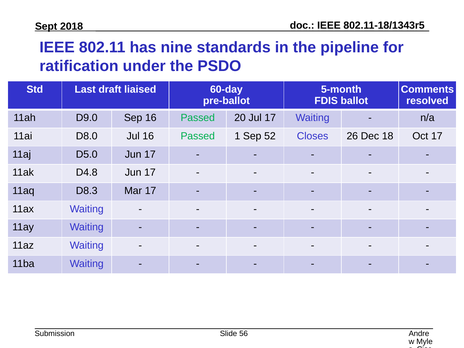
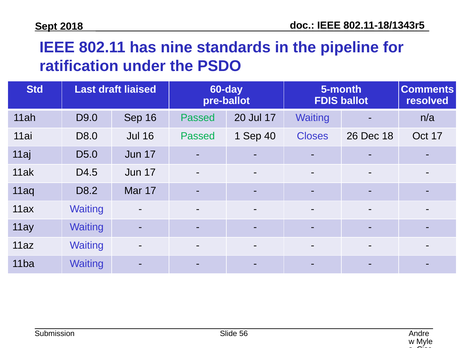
52: 52 -> 40
D4.8: D4.8 -> D4.5
D8.3: D8.3 -> D8.2
